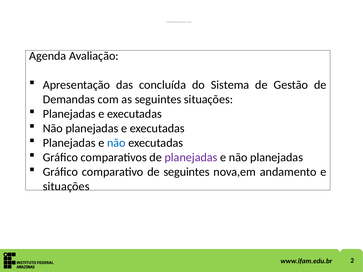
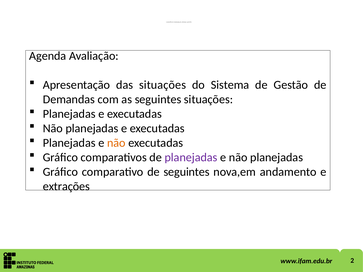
das concluída: concluída -> situações
não at (116, 143) colour: blue -> orange
situações at (66, 187): situações -> extrações
